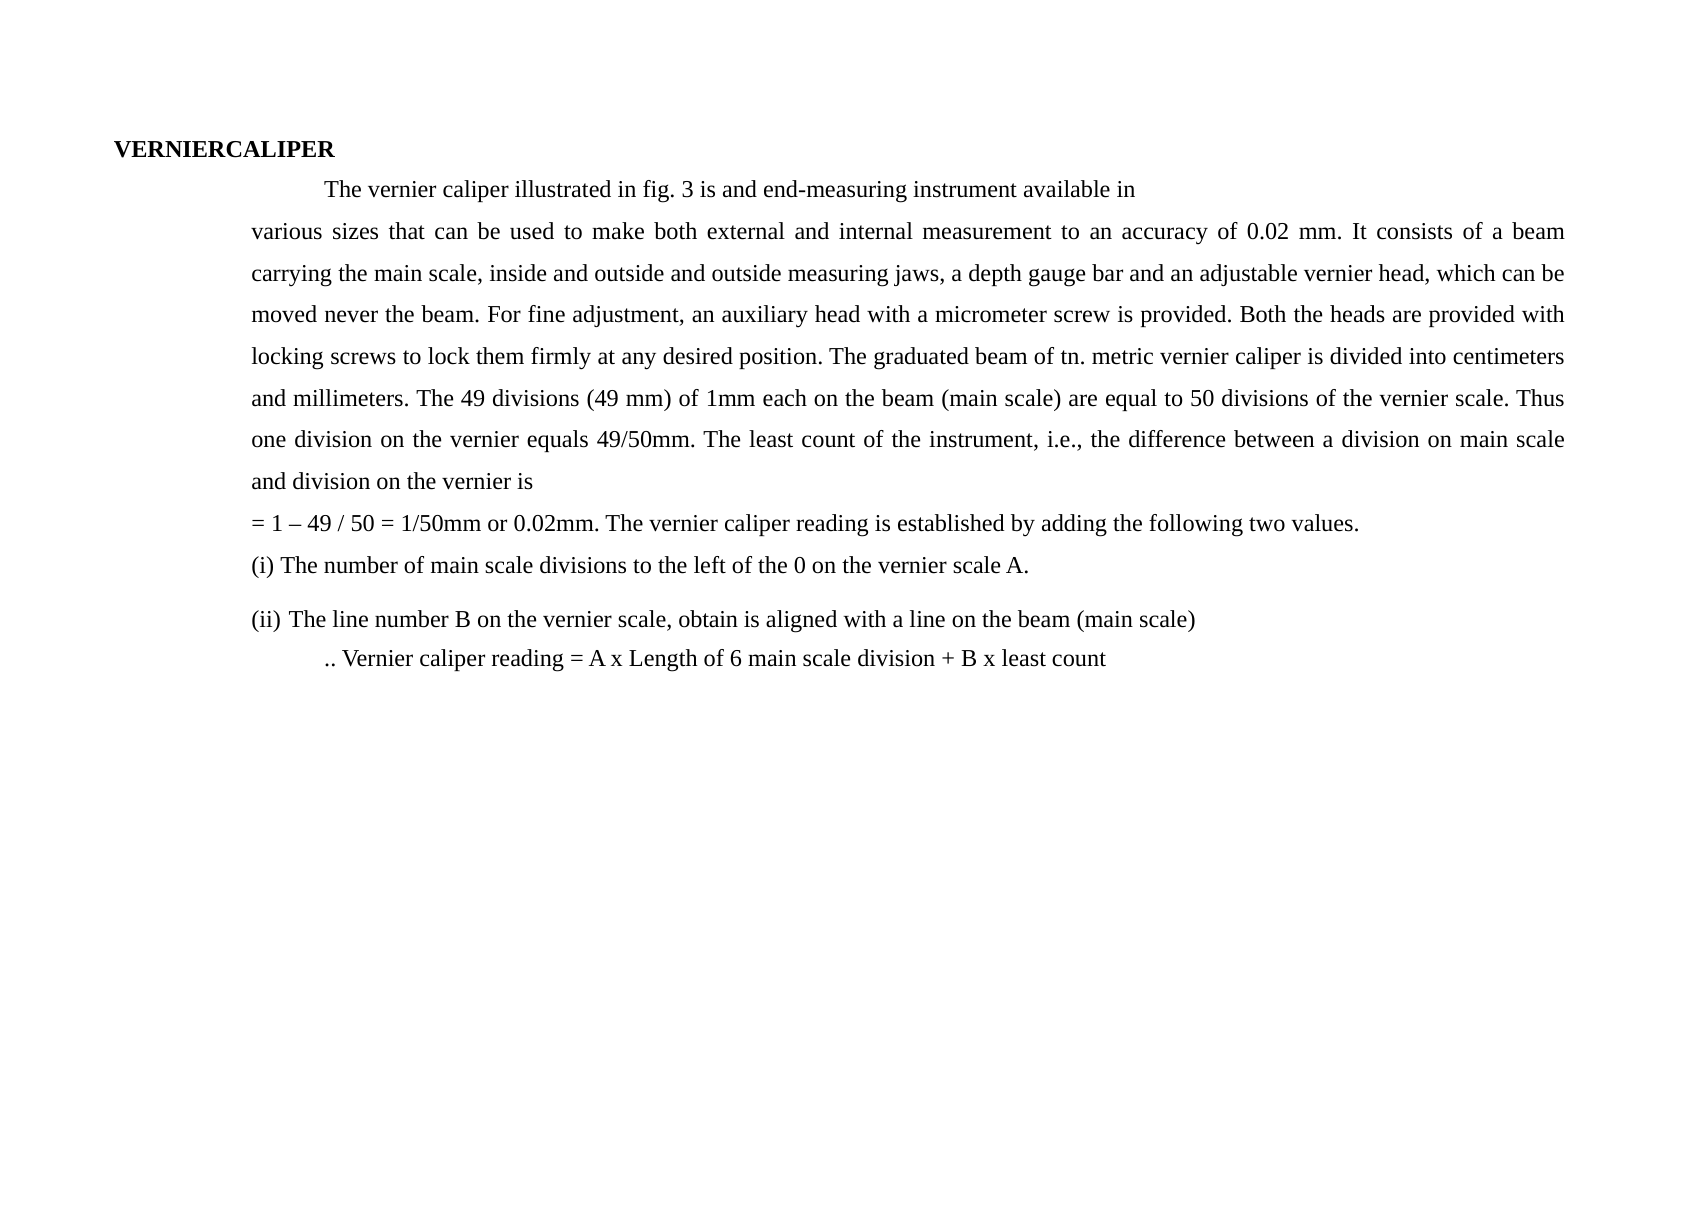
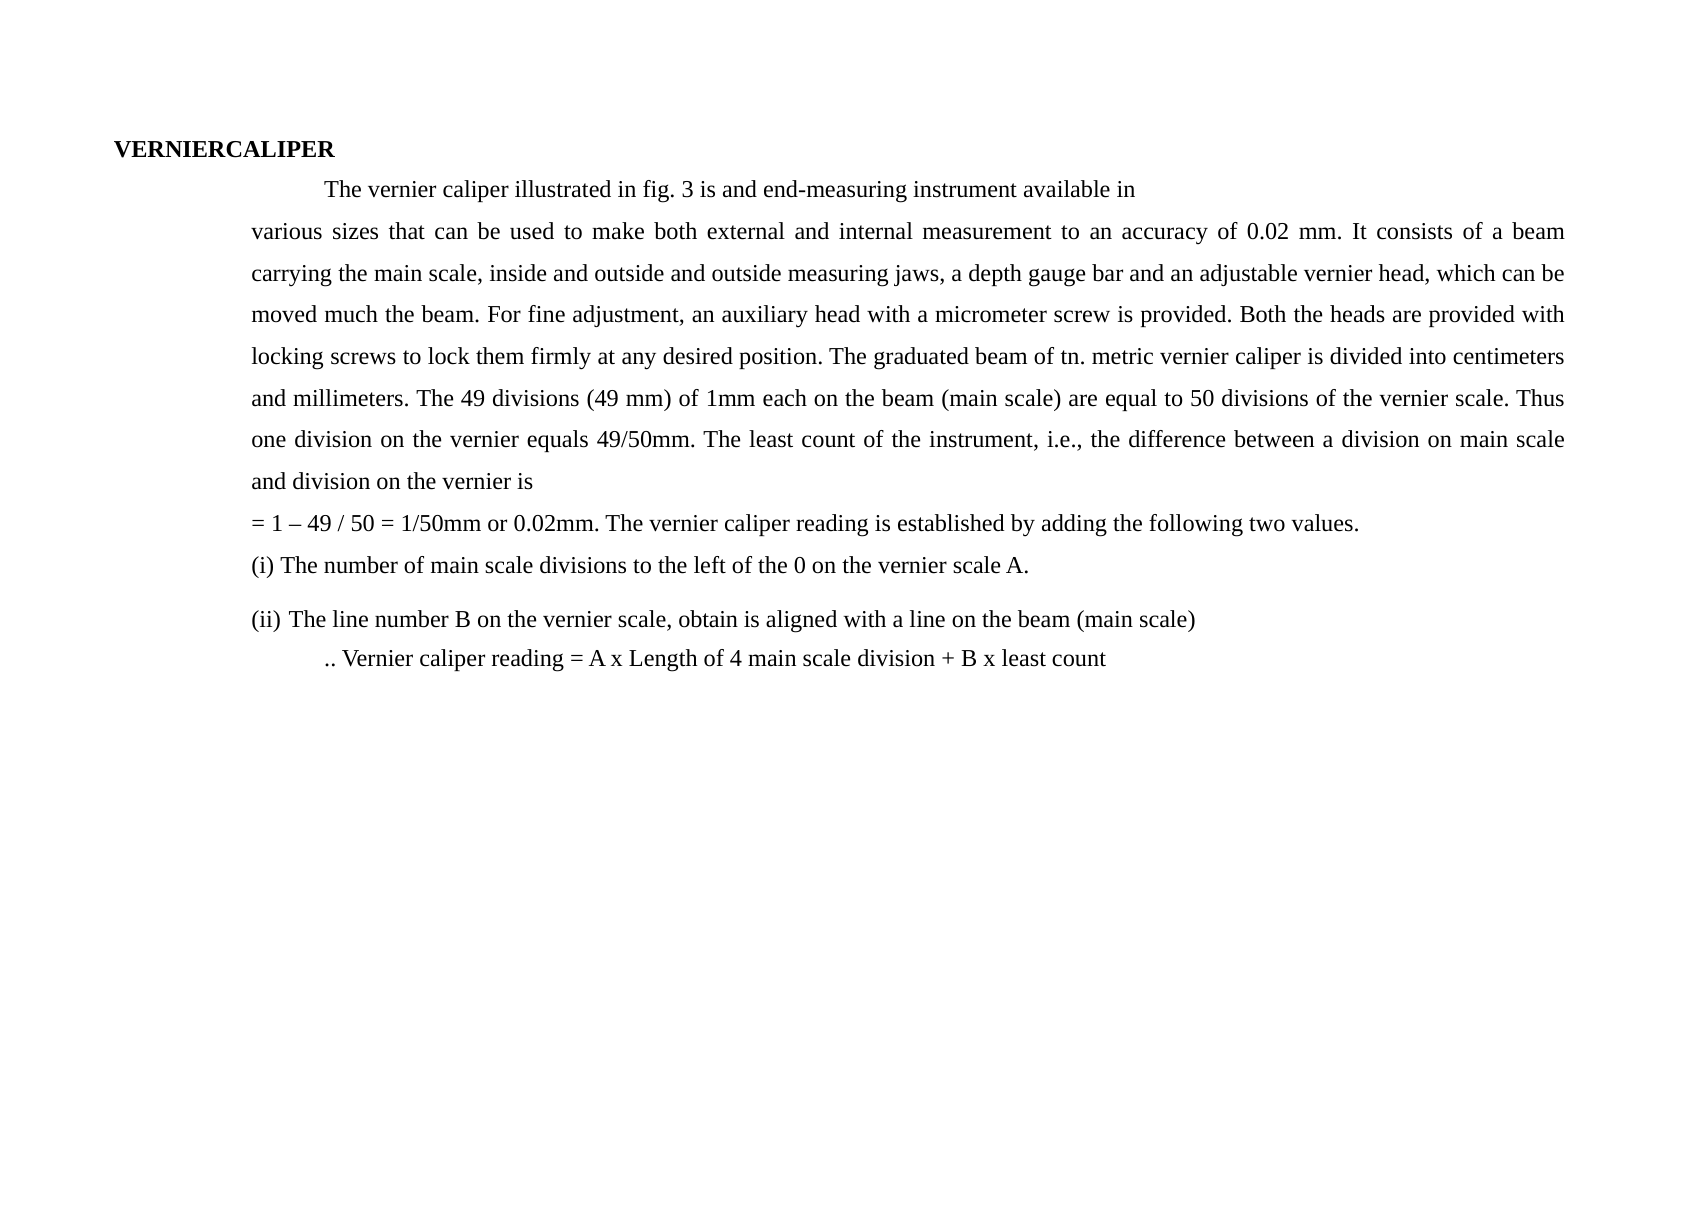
never: never -> much
6: 6 -> 4
